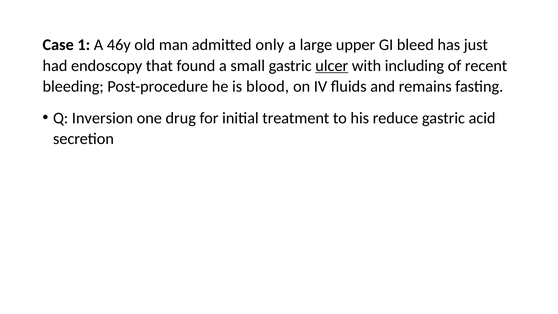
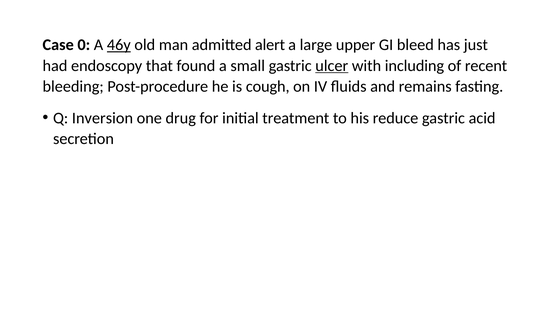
1: 1 -> 0
46y underline: none -> present
only: only -> alert
blood: blood -> cough
